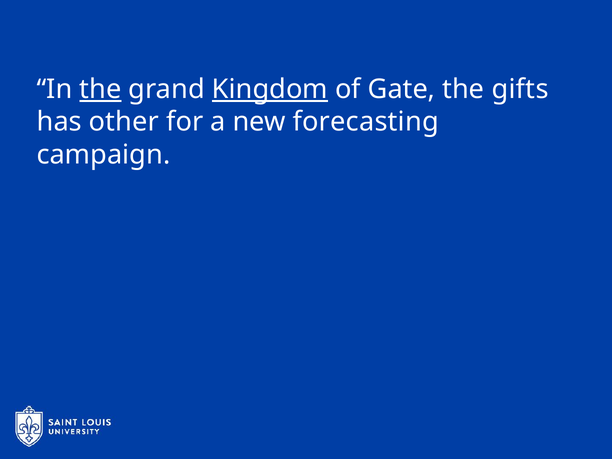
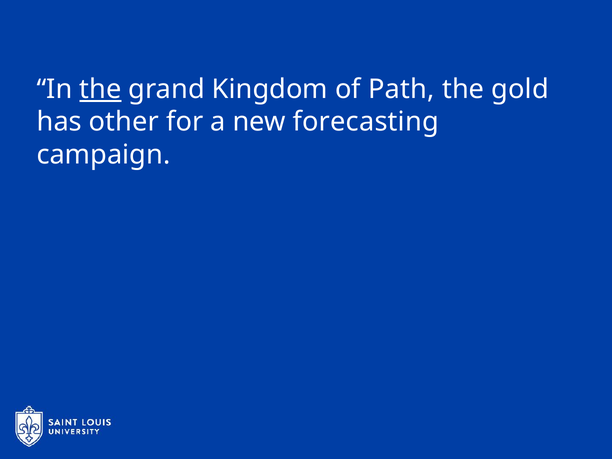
Kingdom underline: present -> none
Gate: Gate -> Path
gifts: gifts -> gold
